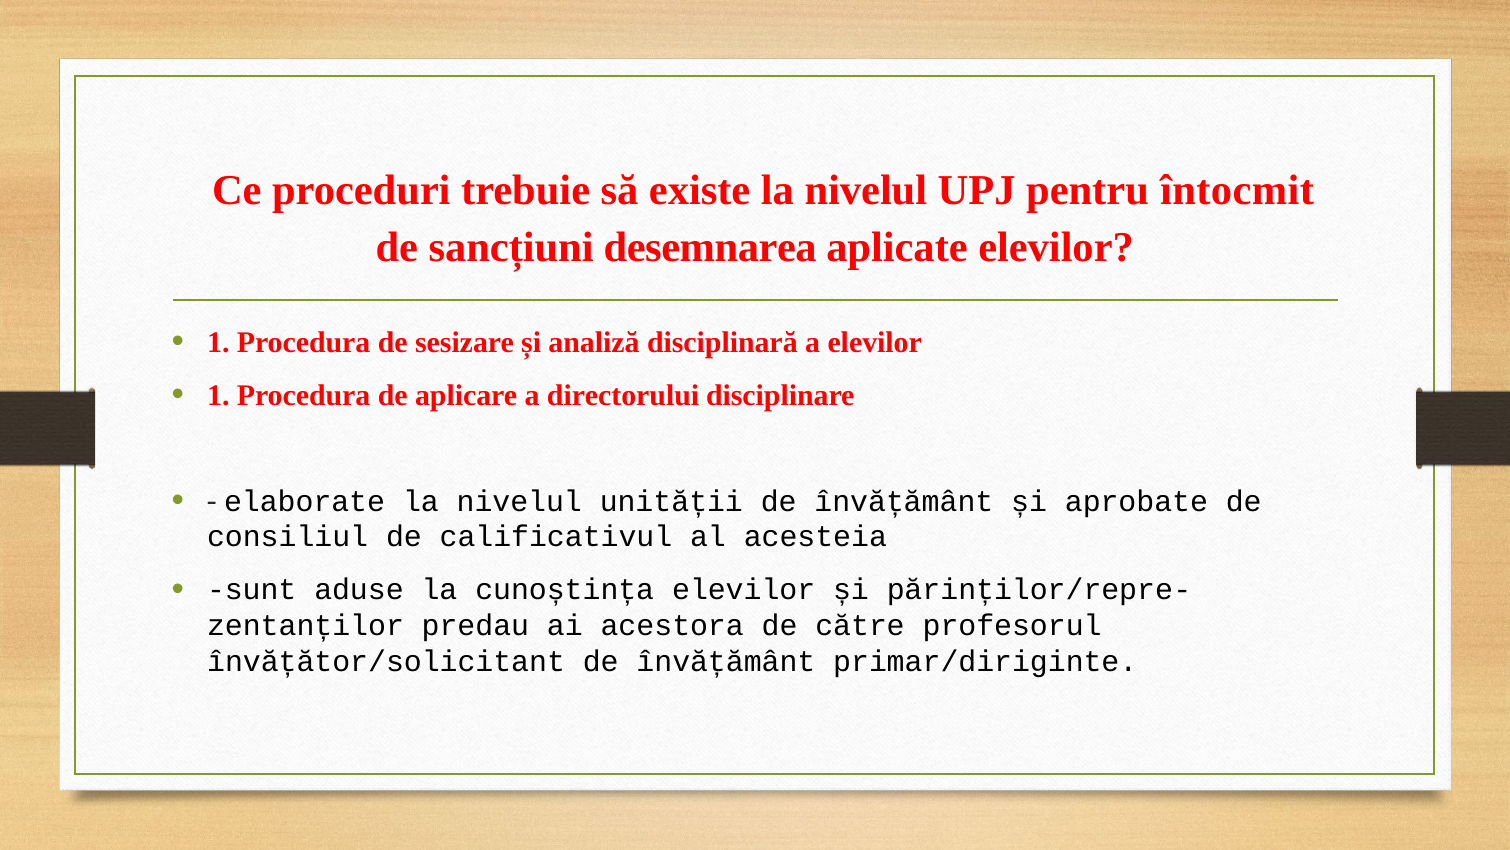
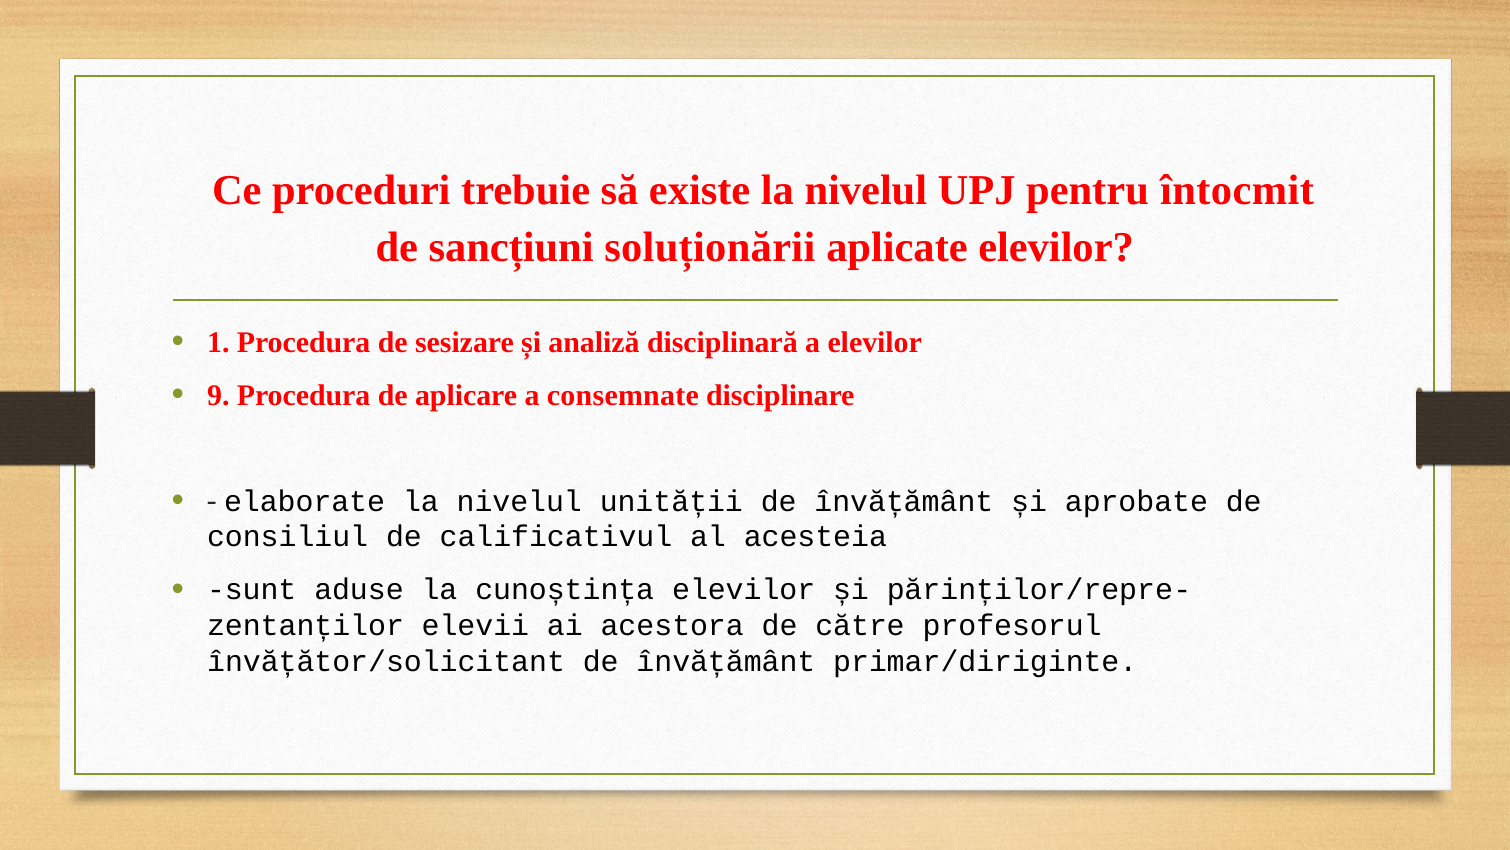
desemnarea: desemnarea -> soluționării
1 at (218, 395): 1 -> 9
directorului: directorului -> consemnate
predau: predau -> elevii
